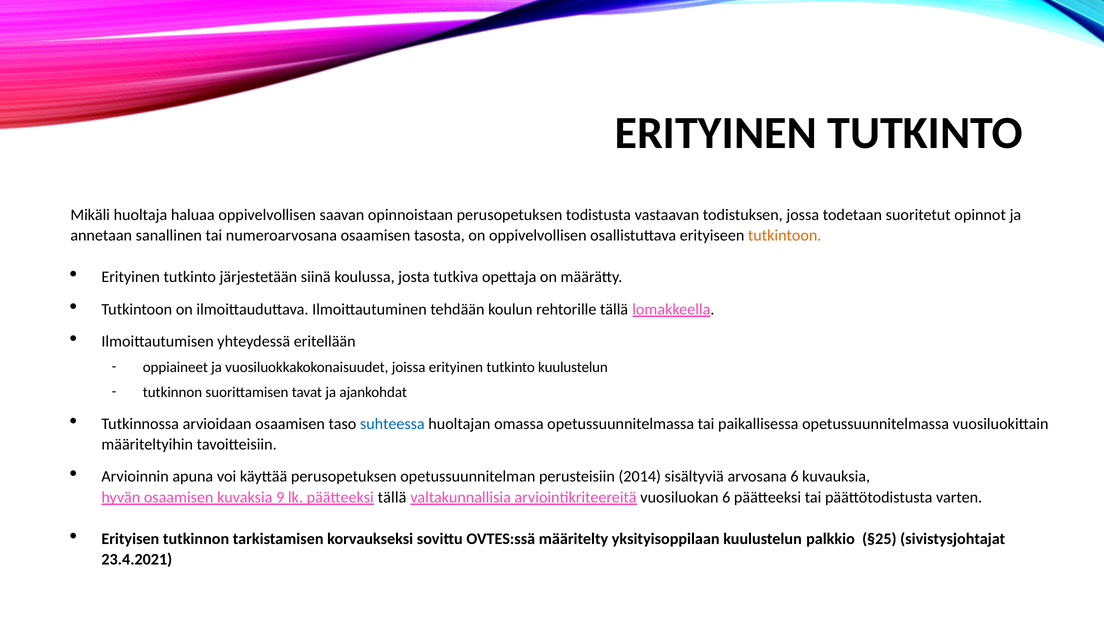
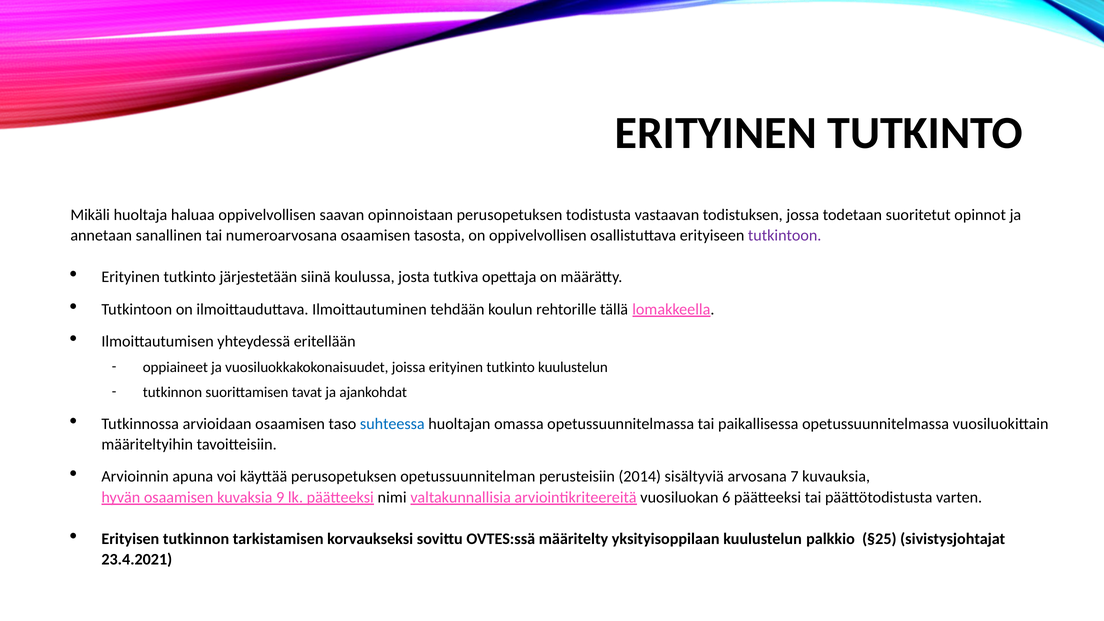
tutkintoon at (785, 236) colour: orange -> purple
arvosana 6: 6 -> 7
päätteeksi tällä: tällä -> nimi
